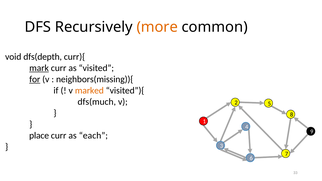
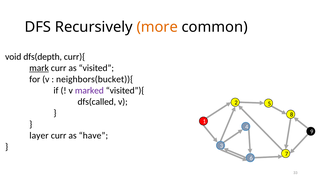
for underline: present -> none
neighbors(missing)){: neighbors(missing)){ -> neighbors(bucket)){
marked colour: orange -> purple
dfs(much: dfs(much -> dfs(called
place: place -> layer
each: each -> have
